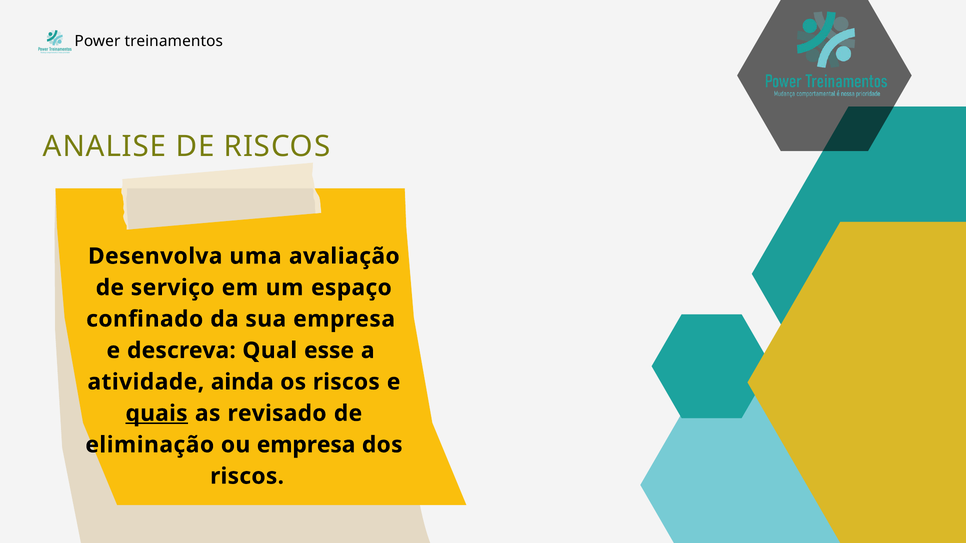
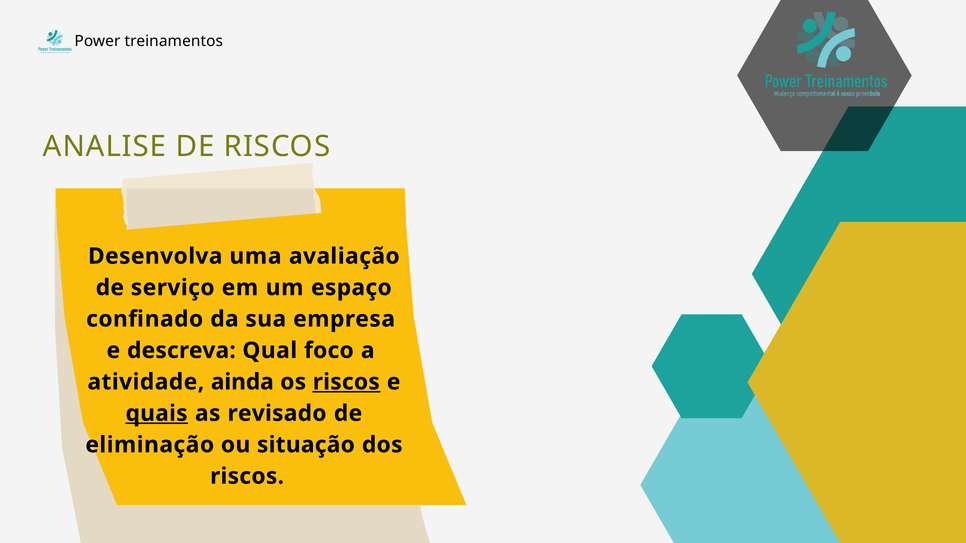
esse: esse -> foco
riscos at (346, 382) underline: none -> present
ou empresa: empresa -> situação
